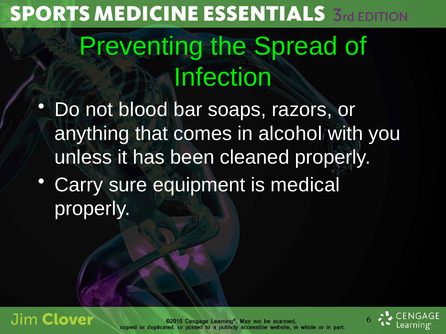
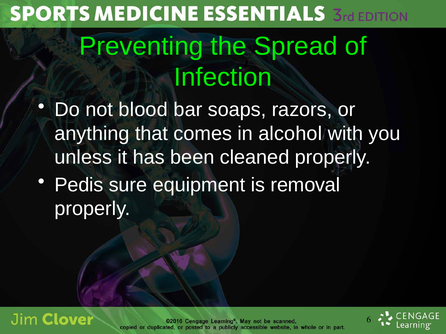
Carry: Carry -> Pedis
medical: medical -> removal
